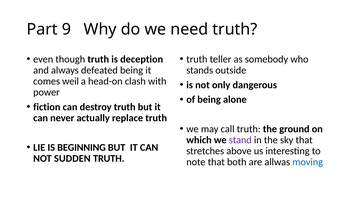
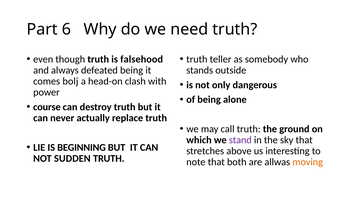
9: 9 -> 6
deception: deception -> falsehood
weil: weil -> bolj
fiction: fiction -> course
moving colour: blue -> orange
